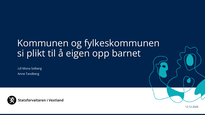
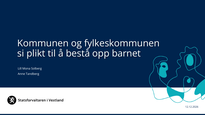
eigen: eigen -> bestå
